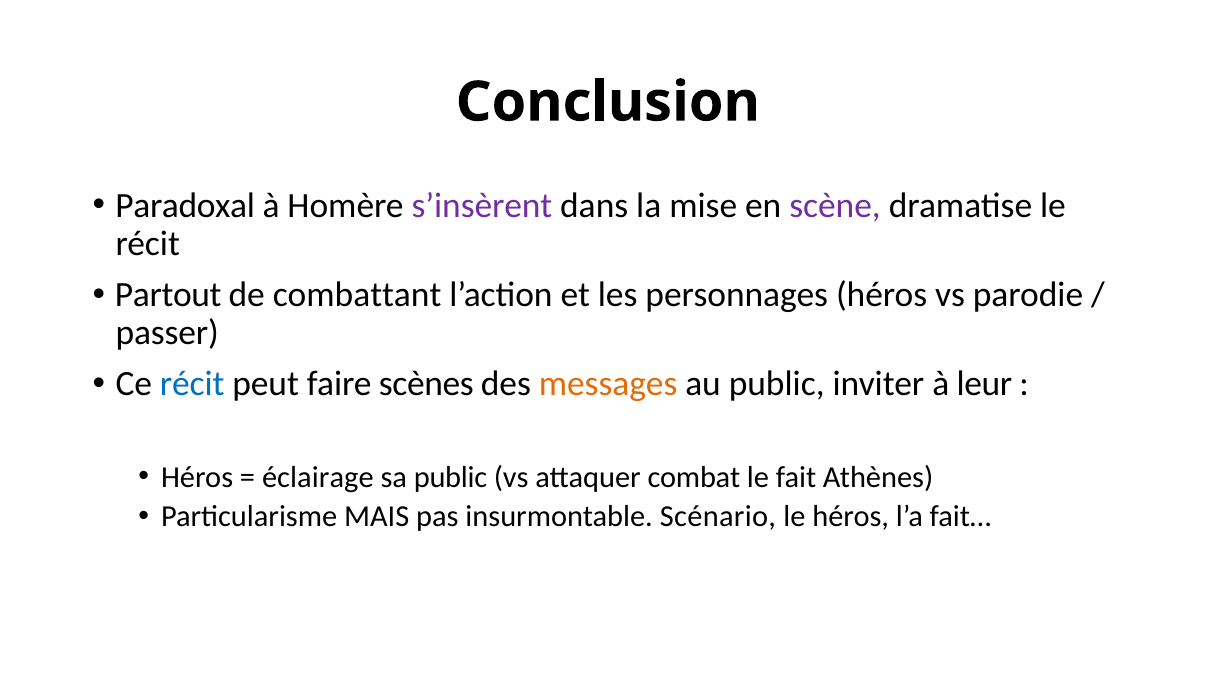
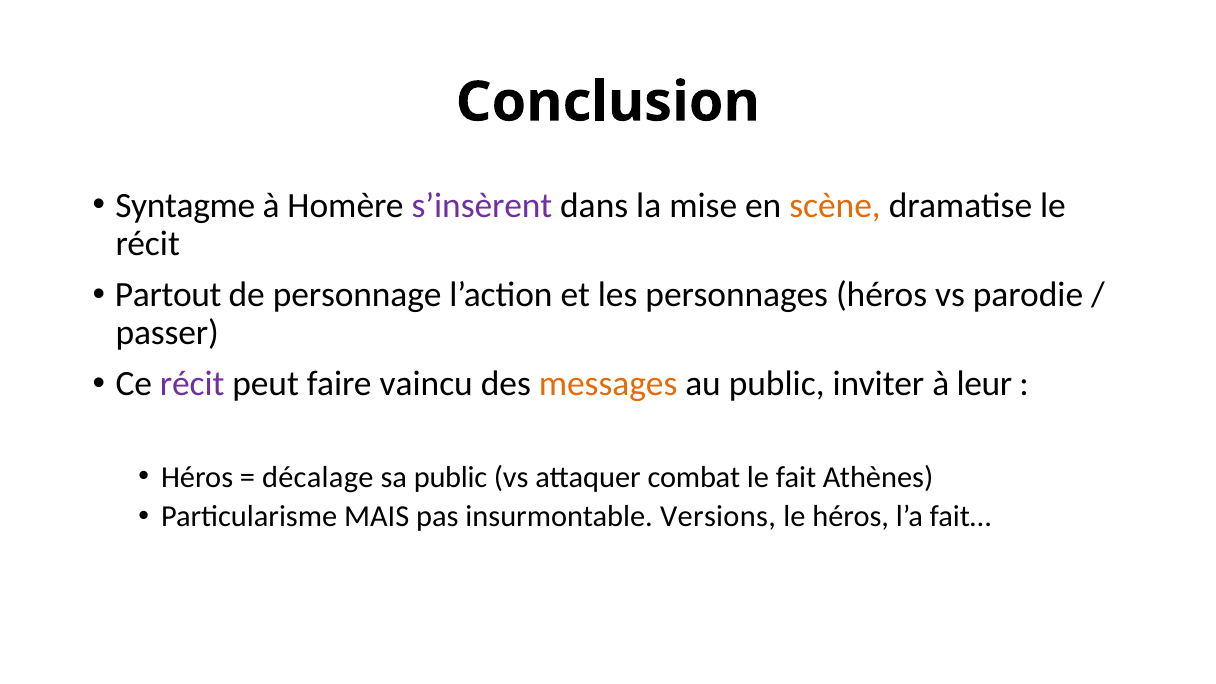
Paradoxal: Paradoxal -> Syntagme
scène colour: purple -> orange
combattant: combattant -> personnage
récit at (192, 384) colour: blue -> purple
scènes: scènes -> vaincu
éclairage: éclairage -> décalage
Scénario: Scénario -> Versions
